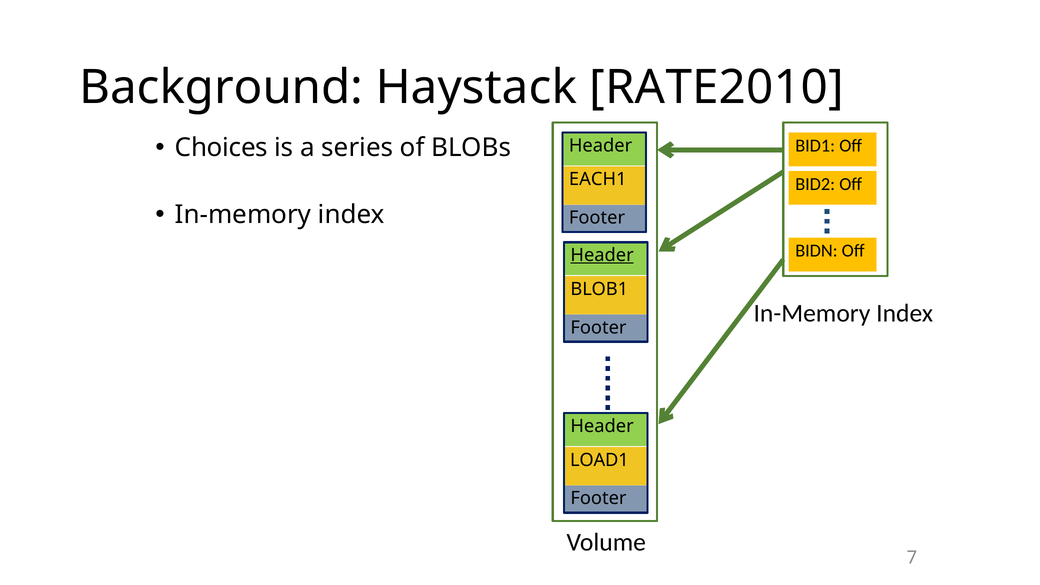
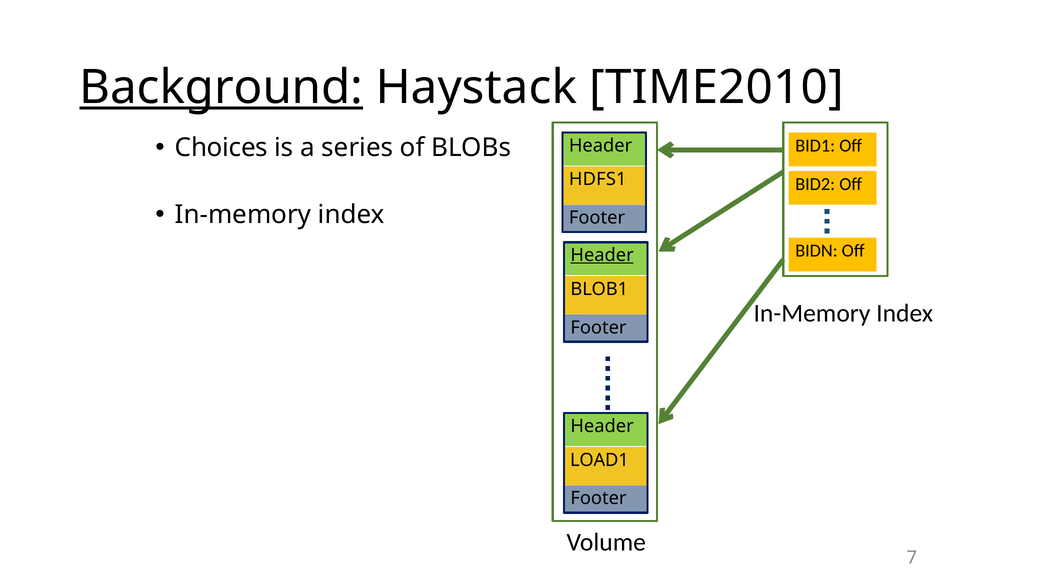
Background underline: none -> present
RATE2010: RATE2010 -> TIME2010
EACH1: EACH1 -> HDFS1
